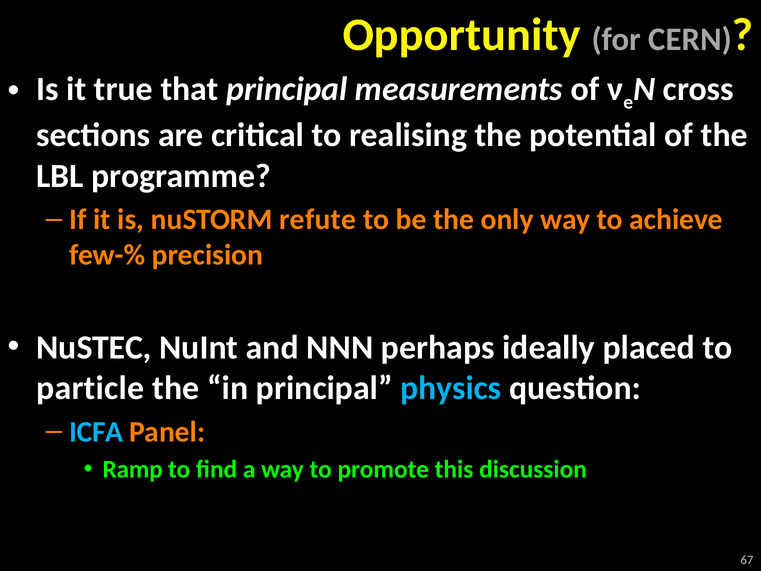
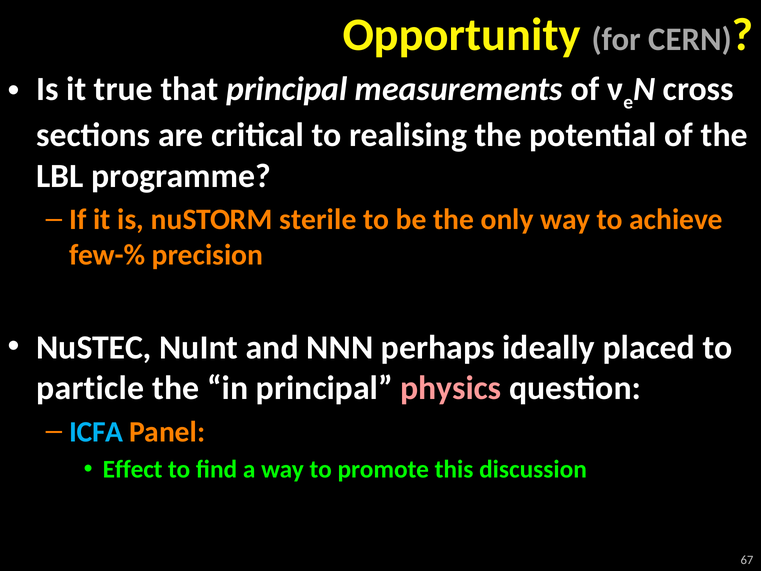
refute: refute -> sterile
physics colour: light blue -> pink
Ramp: Ramp -> Effect
